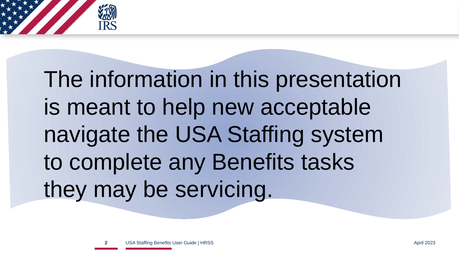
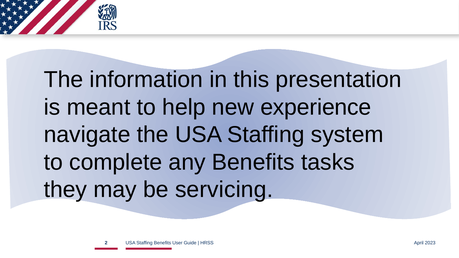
acceptable: acceptable -> experience
